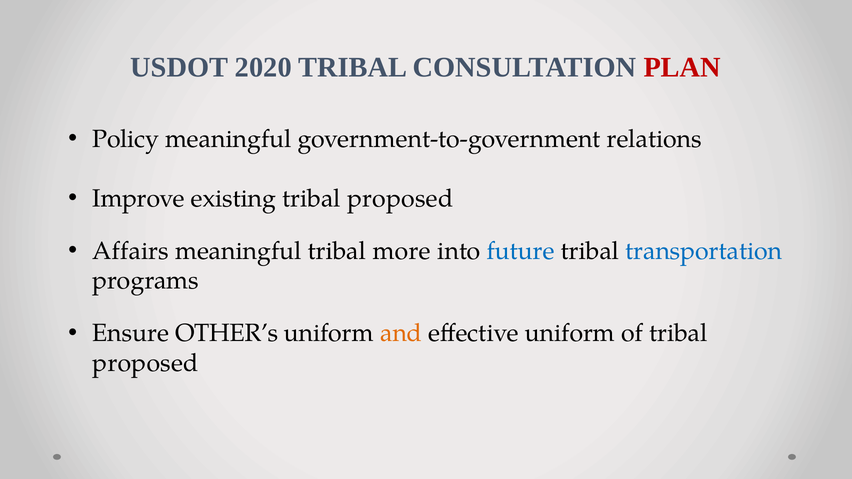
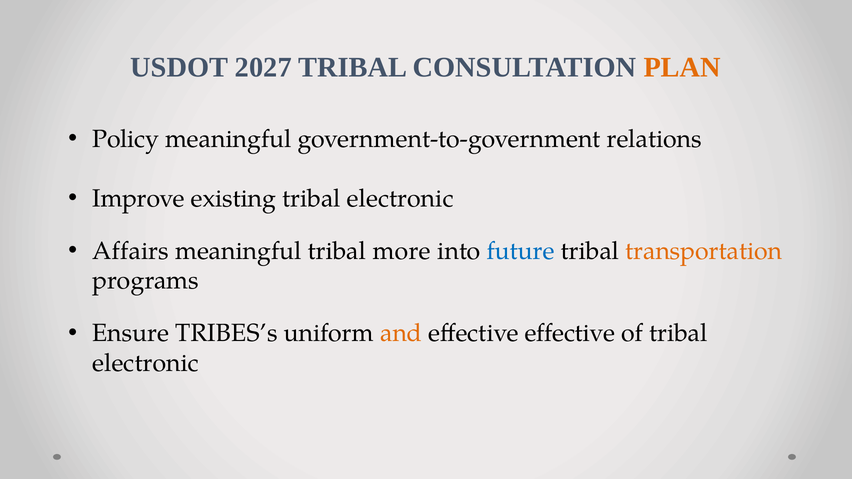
2020: 2020 -> 2027
PLAN colour: red -> orange
existing tribal proposed: proposed -> electronic
transportation colour: blue -> orange
OTHER’s: OTHER’s -> TRIBES’s
effective uniform: uniform -> effective
proposed at (146, 363): proposed -> electronic
